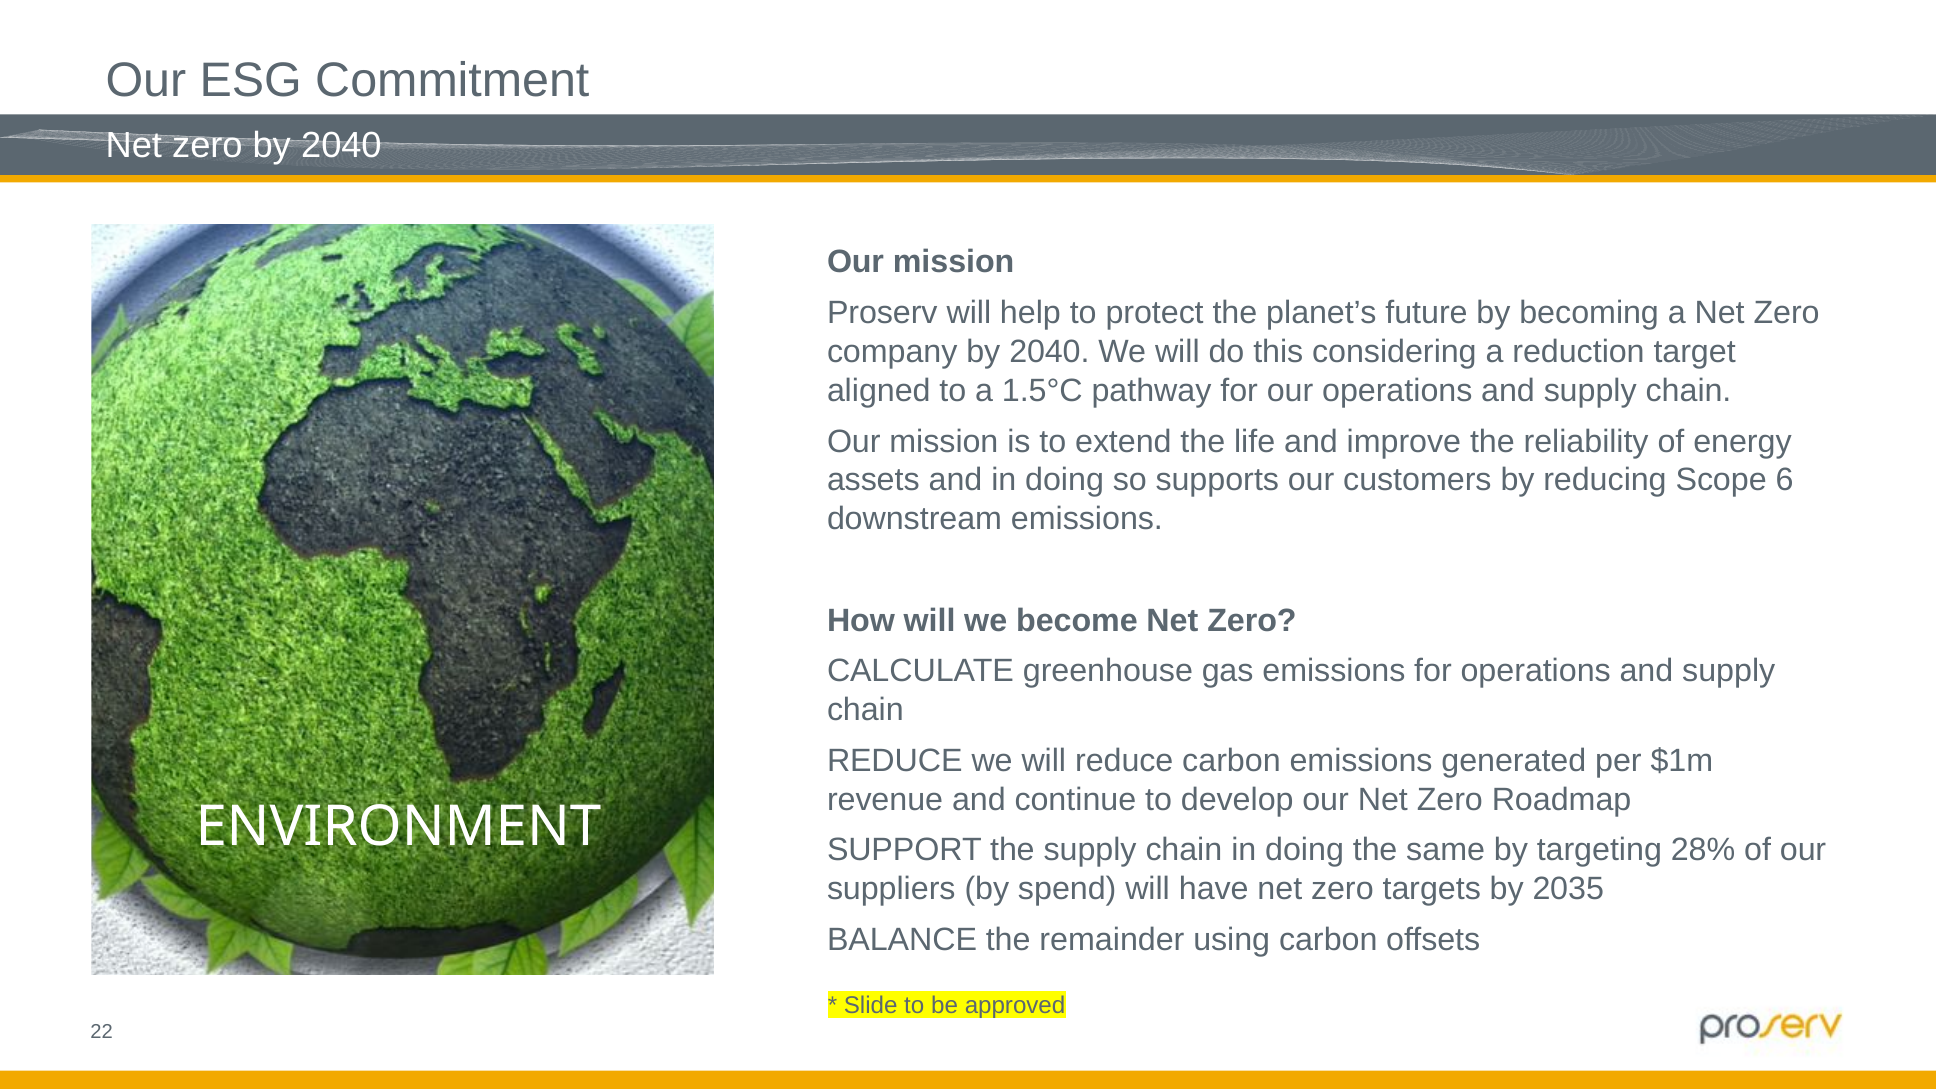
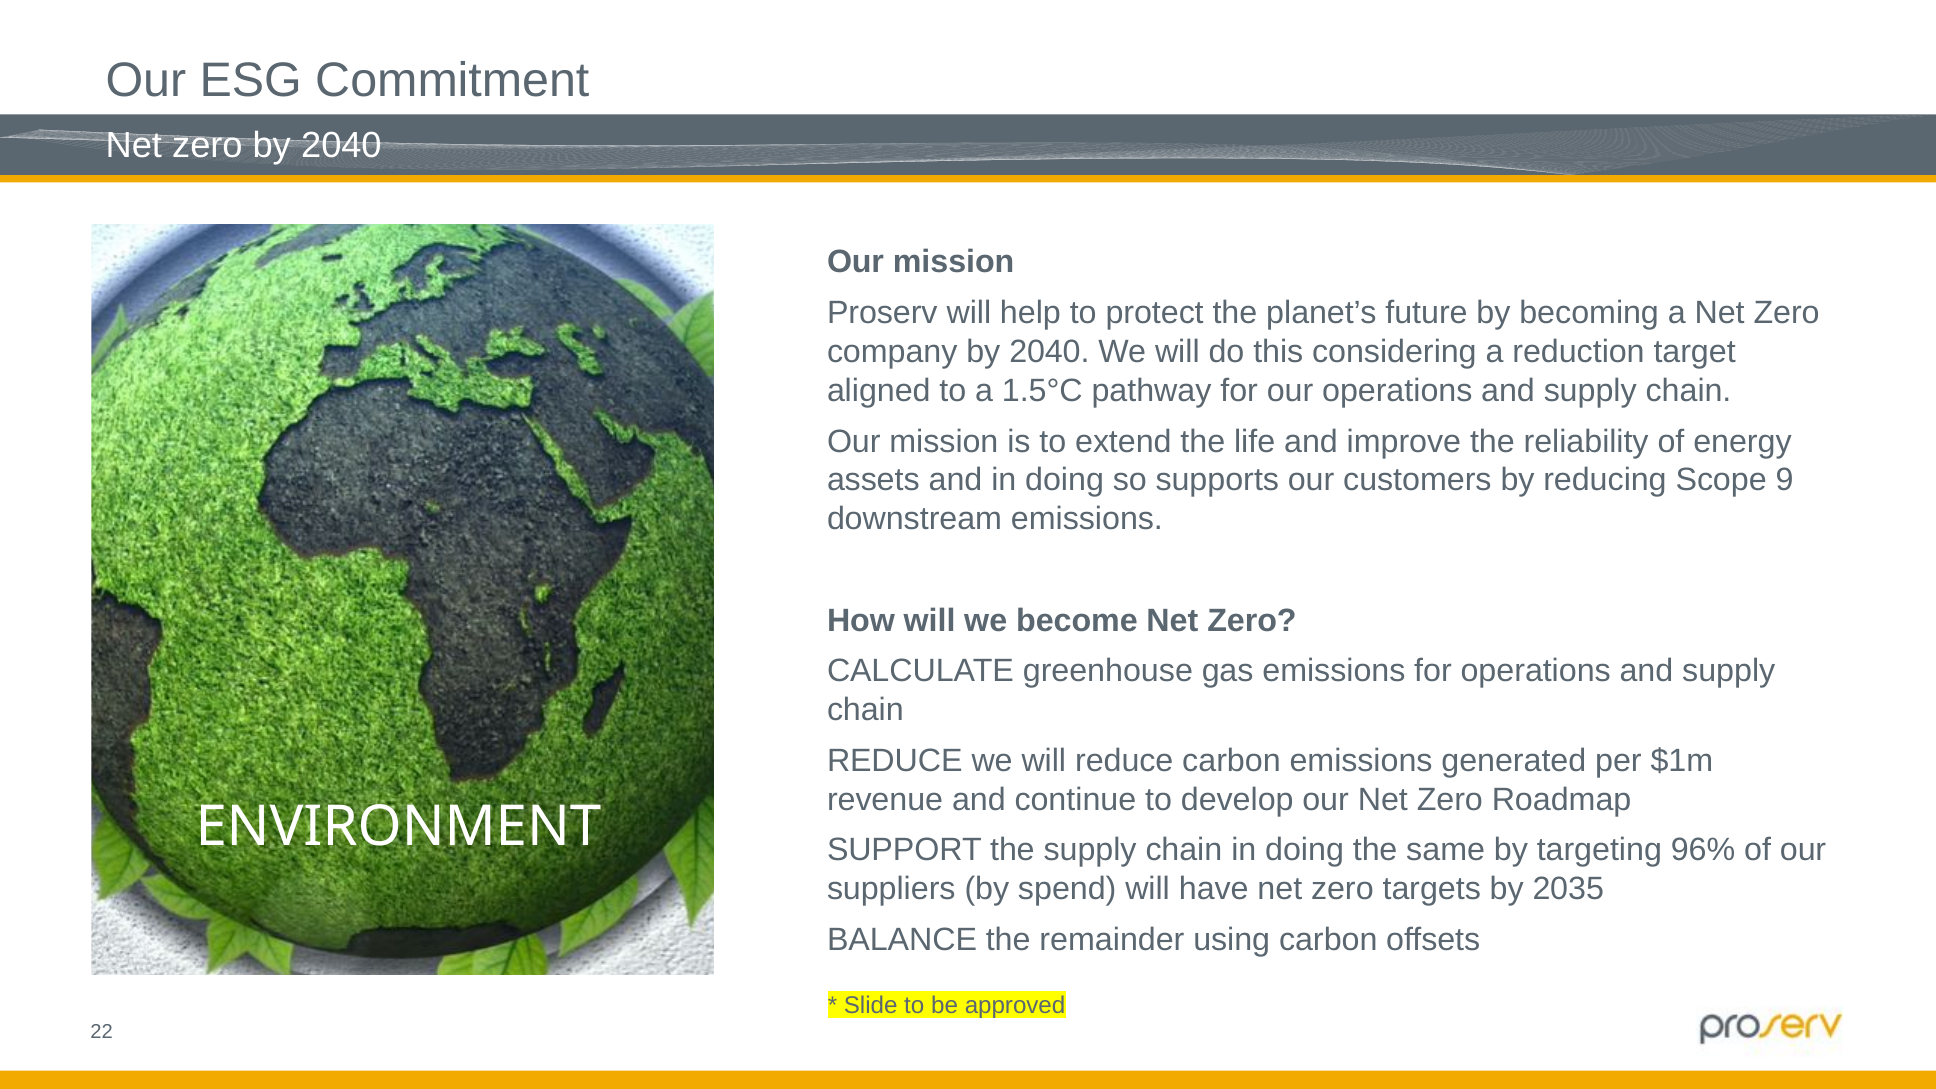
6: 6 -> 9
28%: 28% -> 96%
